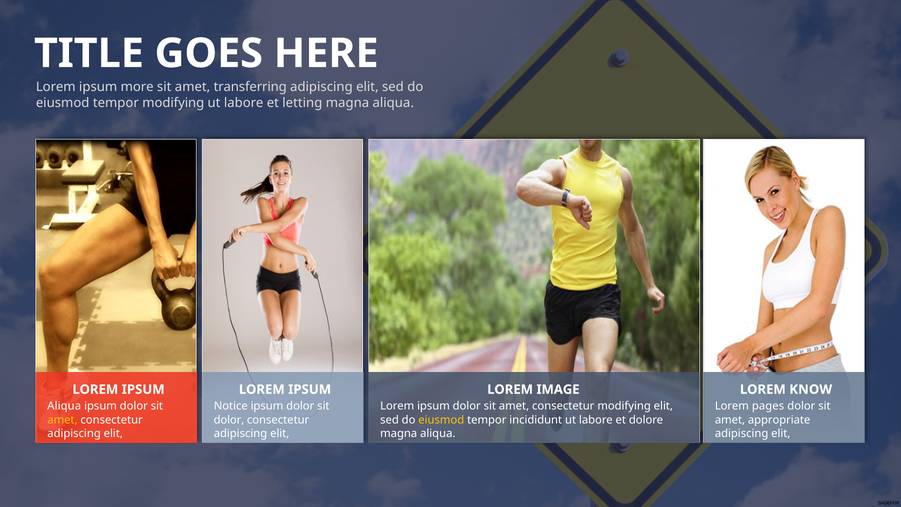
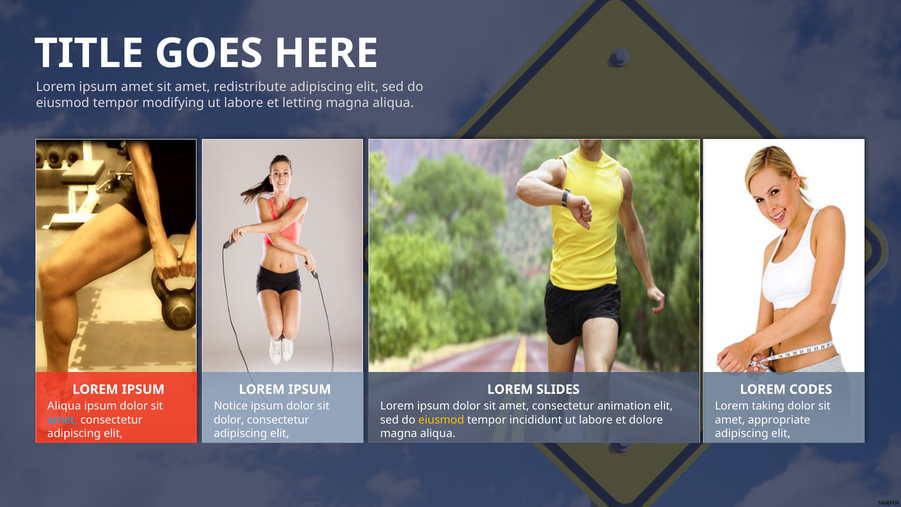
more at (137, 87): more -> amet
transferring: transferring -> redistribute
IMAGE: IMAGE -> SLIDES
KNOW: KNOW -> CODES
consectetur modifying: modifying -> animation
pages: pages -> taking
amet at (62, 420) colour: yellow -> light blue
